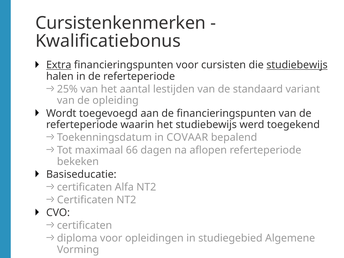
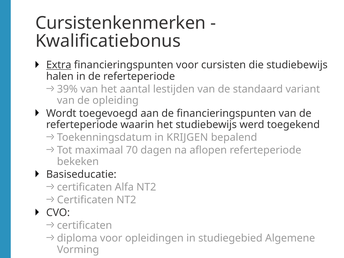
studiebewijs at (297, 65) underline: present -> none
25%: 25% -> 39%
COVAAR: COVAAR -> KRIJGEN
66: 66 -> 70
